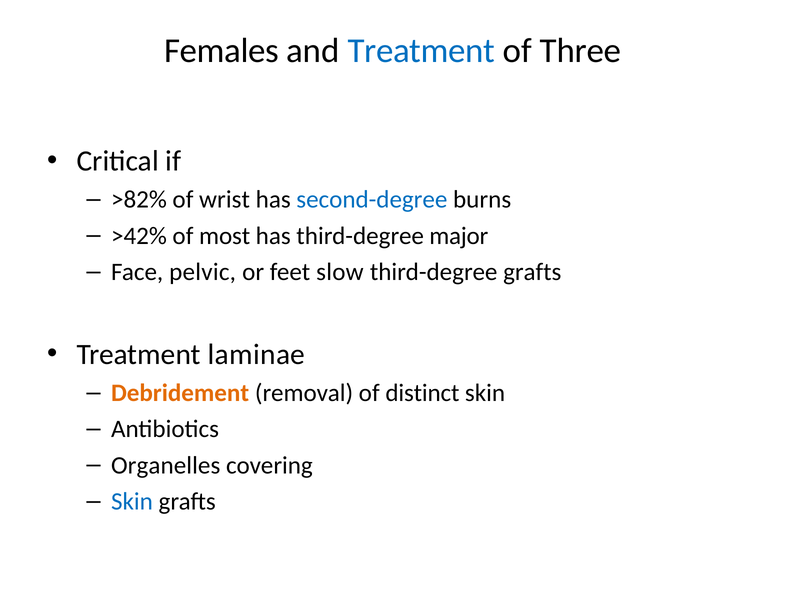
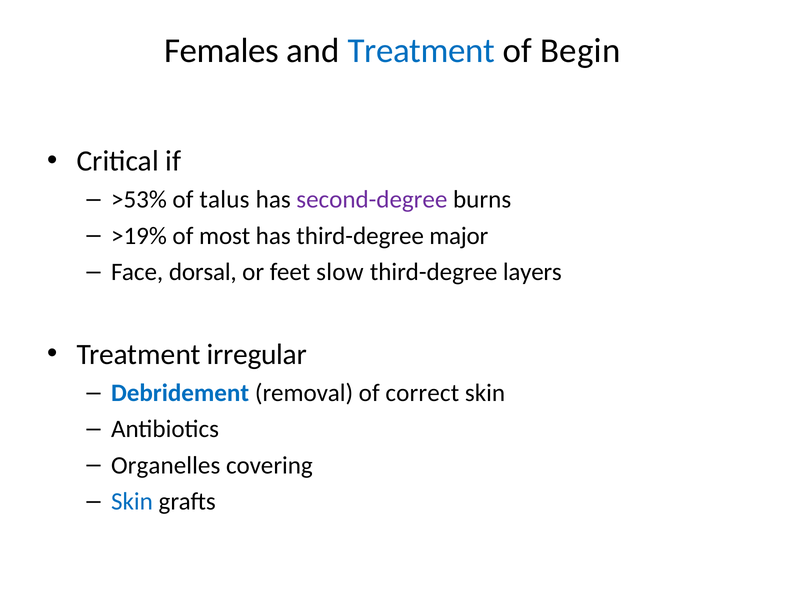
Three: Three -> Begin
>82%: >82% -> >53%
wrist: wrist -> talus
second-degree colour: blue -> purple
>42%: >42% -> >19%
pelvic: pelvic -> dorsal
third-degree grafts: grafts -> layers
laminae: laminae -> irregular
Debridement colour: orange -> blue
distinct: distinct -> correct
